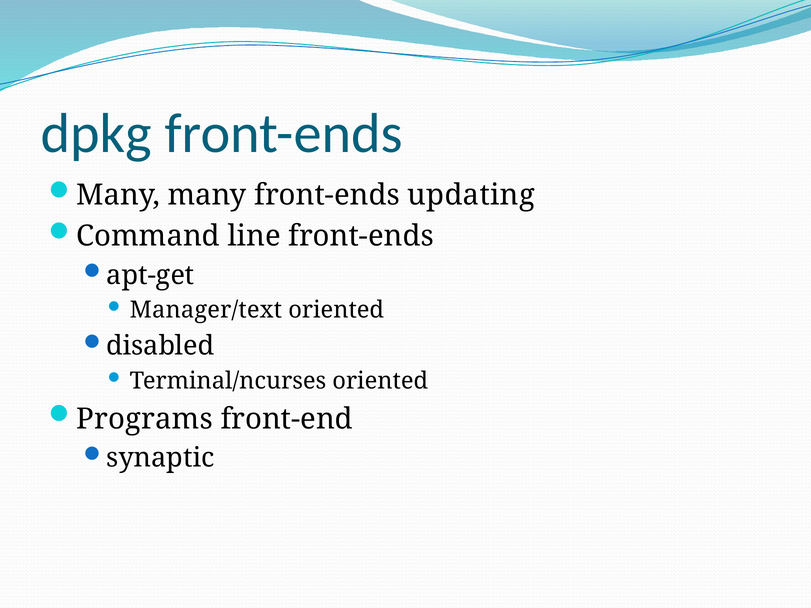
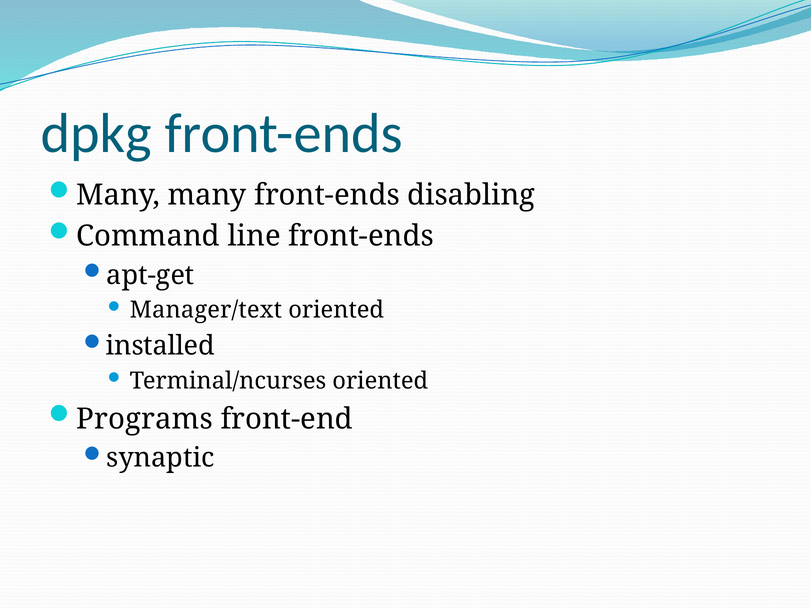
updating: updating -> disabling
disabled: disabled -> installed
